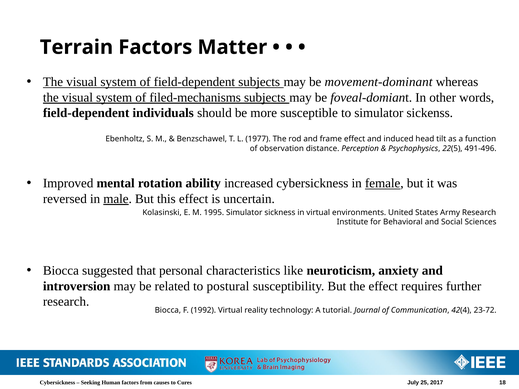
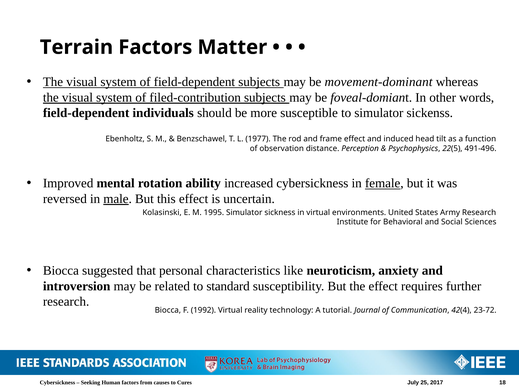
filed-mechanisms: filed-mechanisms -> filed-contribution
postural: postural -> standard
